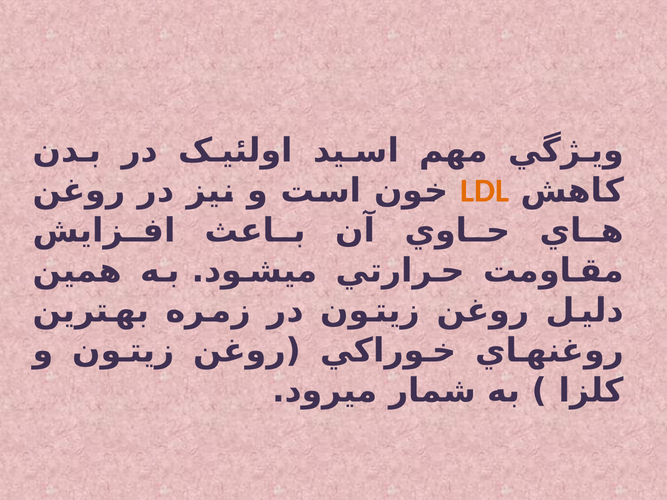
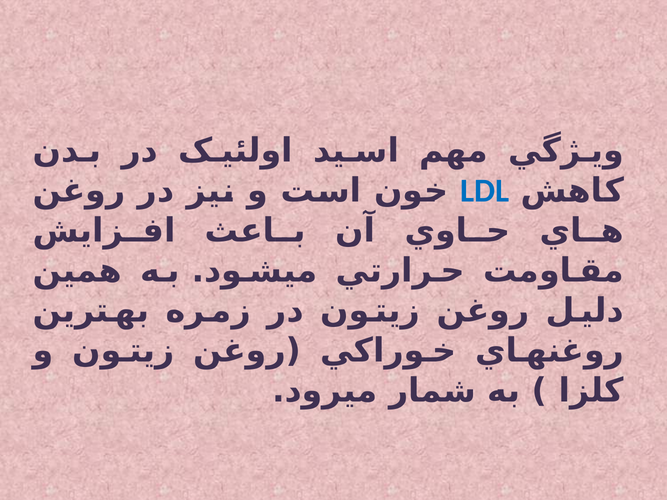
LDL colour: orange -> blue
